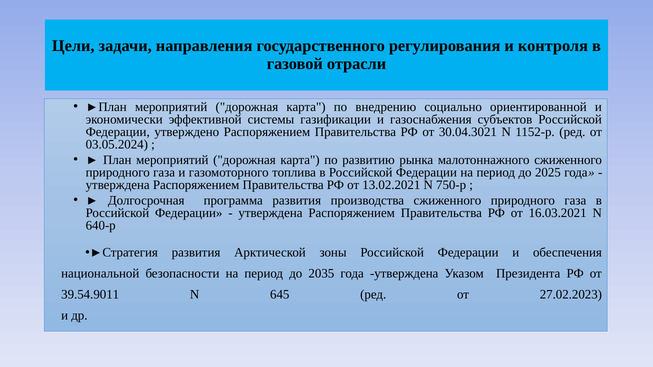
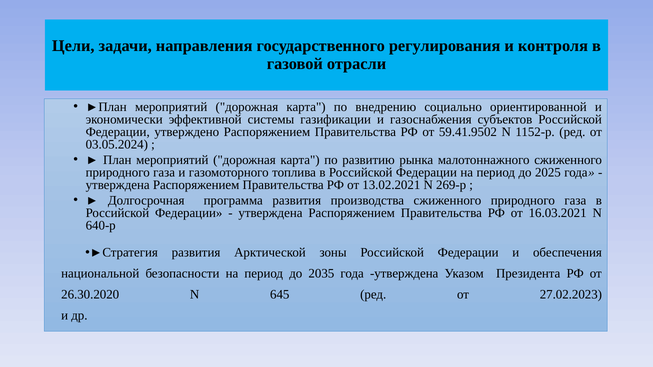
30.04.3021: 30.04.3021 -> 59.41.9502
750-р: 750-р -> 269-р
39.54.9011: 39.54.9011 -> 26.30.2020
